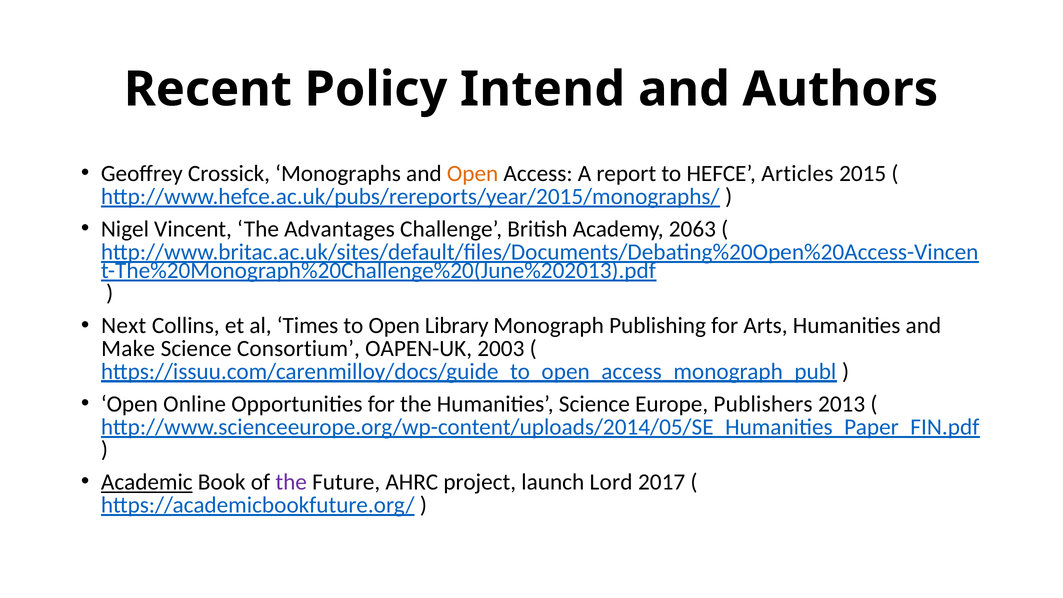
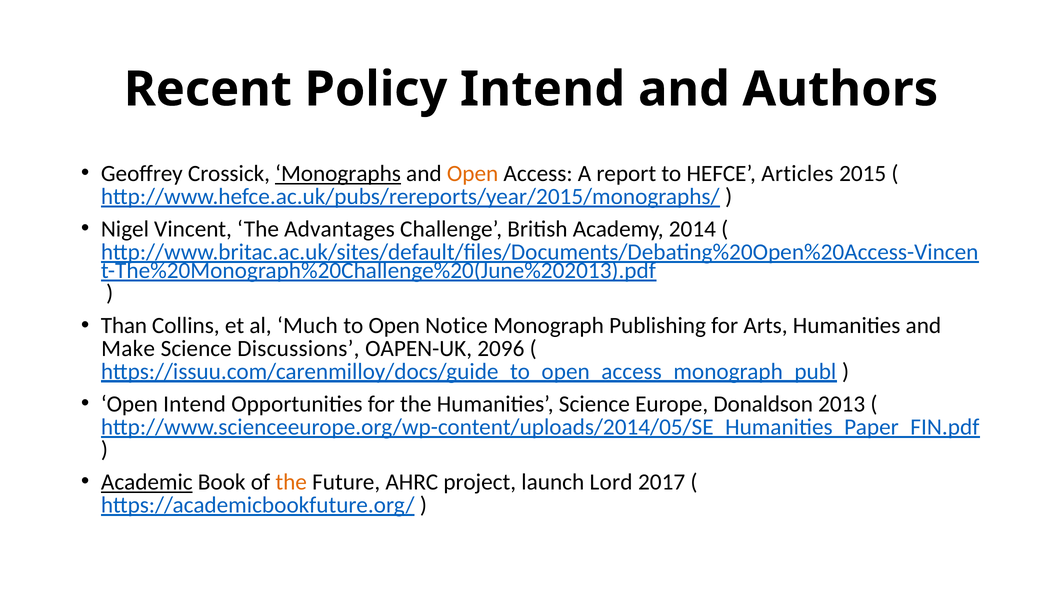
Monographs underline: none -> present
2063: 2063 -> 2014
Next: Next -> Than
Times: Times -> Much
Library: Library -> Notice
Consortium: Consortium -> Discussions
2003: 2003 -> 2096
Open Online: Online -> Intend
Publishers: Publishers -> Donaldson
the at (291, 482) colour: purple -> orange
